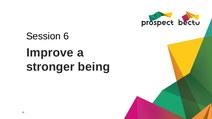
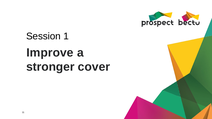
6: 6 -> 1
being: being -> cover
